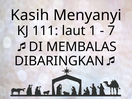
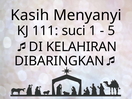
laut: laut -> suci
7: 7 -> 5
MEMBALAS: MEMBALAS -> KELAHIRAN
